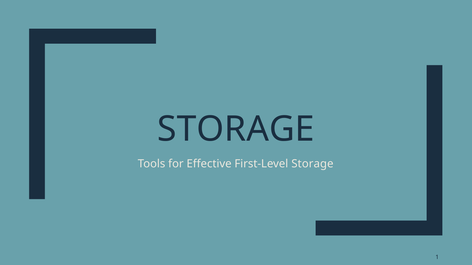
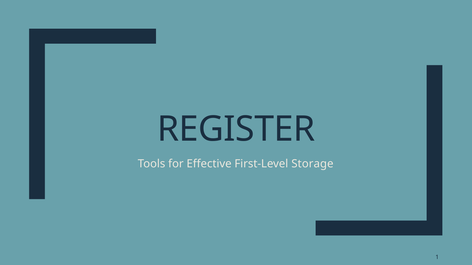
STORAGE at (236, 129): STORAGE -> REGISTER
